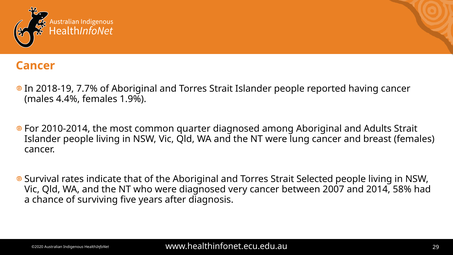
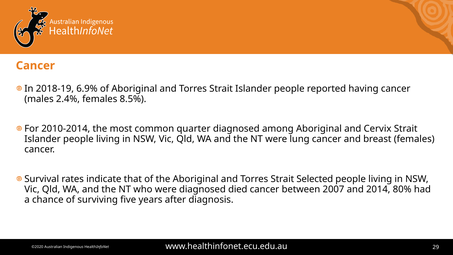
7.7%: 7.7% -> 6.9%
4.4%: 4.4% -> 2.4%
1.9%: 1.9% -> 8.5%
Adults: Adults -> Cervix
very: very -> died
58%: 58% -> 80%
